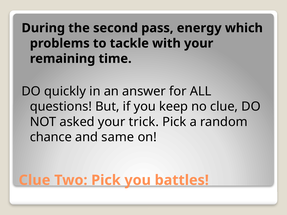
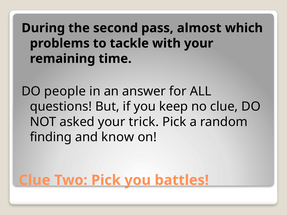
energy: energy -> almost
quickly: quickly -> people
chance: chance -> finding
same: same -> know
